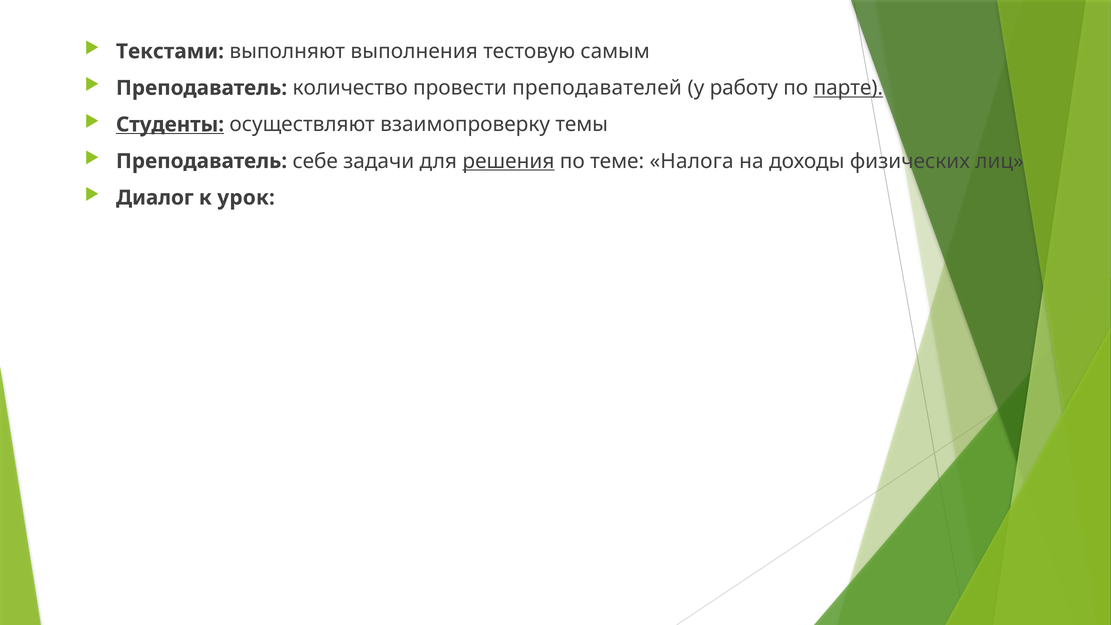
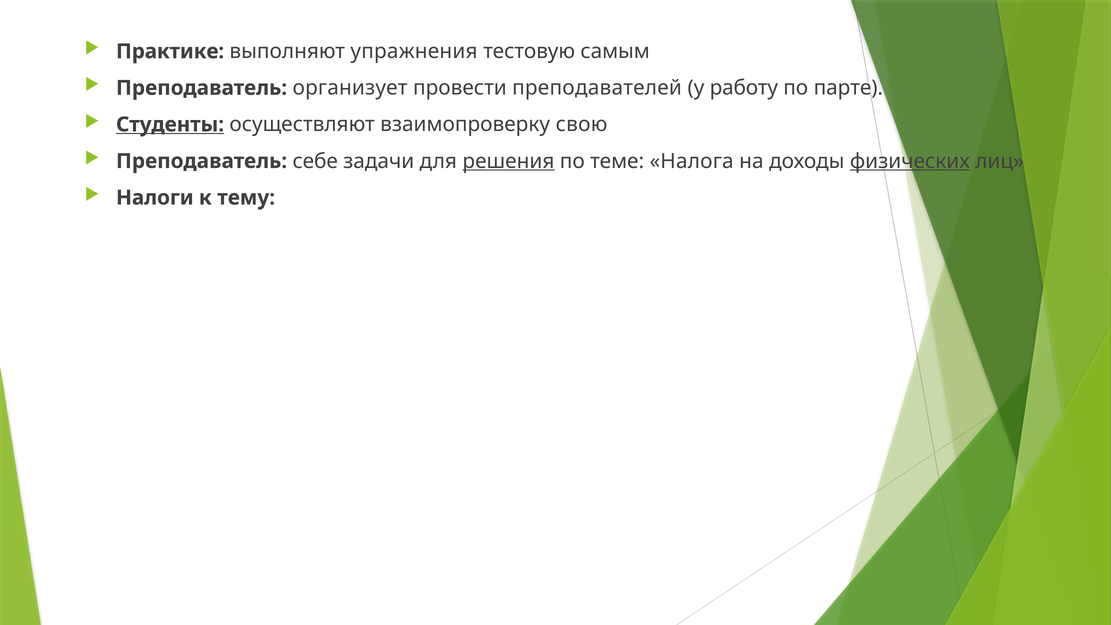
Текстами: Текстами -> Практике
выполнения: выполнения -> упражнения
количество: количество -> организует
парте underline: present -> none
темы: темы -> свою
физических underline: none -> present
Диалог: Диалог -> Налоги
урок: урок -> тему
